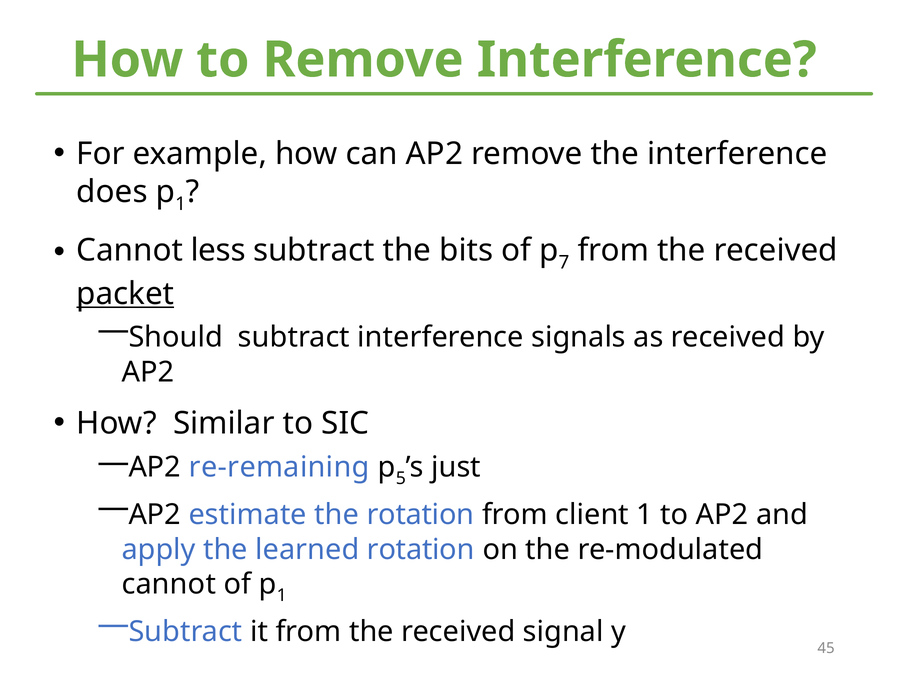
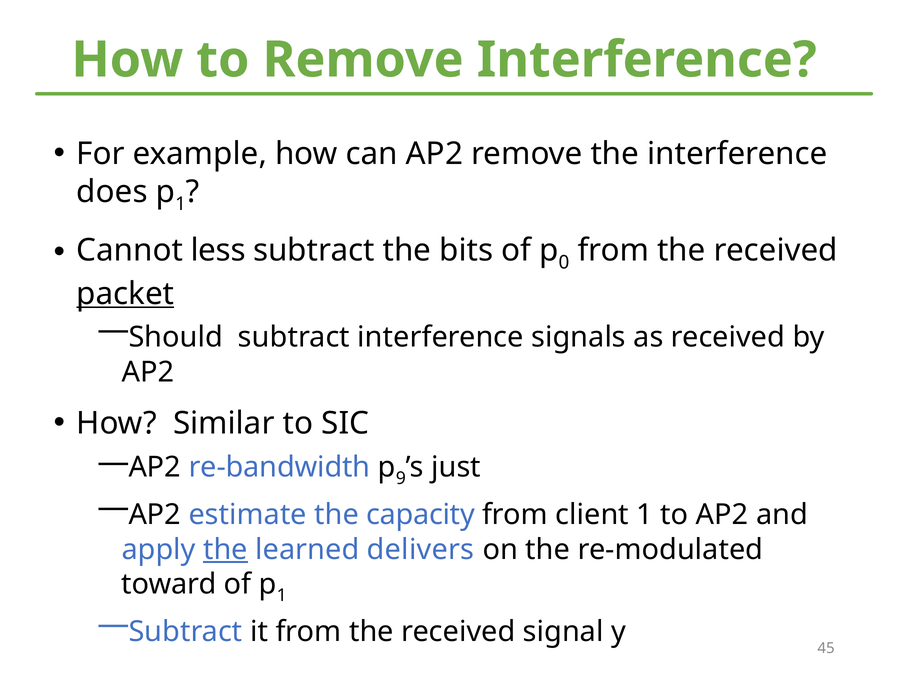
7: 7 -> 0
re-remaining: re-remaining -> re-bandwidth
5: 5 -> 9
the rotation: rotation -> capacity
the at (225, 549) underline: none -> present
learned rotation: rotation -> delivers
cannot at (169, 584): cannot -> toward
